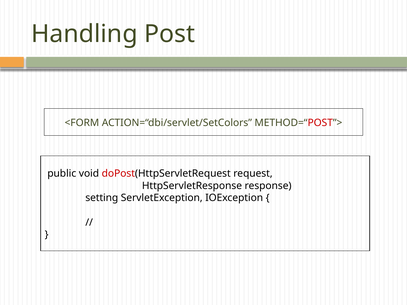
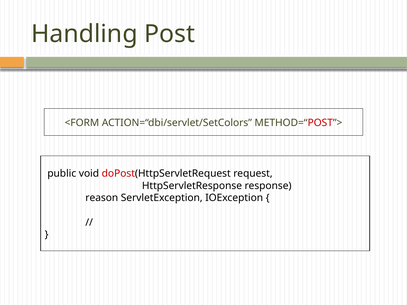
setting: setting -> reason
